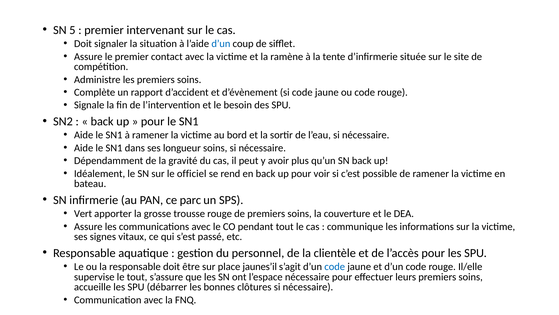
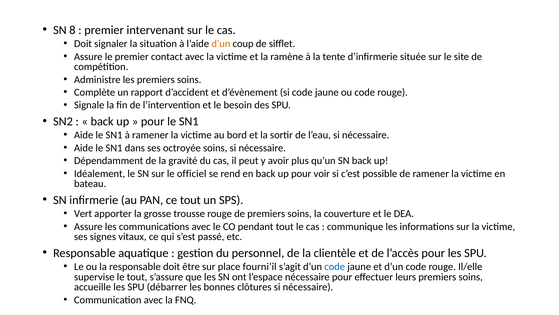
5: 5 -> 8
d’un at (221, 44) colour: blue -> orange
longueur: longueur -> octroyée
ce parc: parc -> tout
jaunes’il: jaunes’il -> fourni’il
